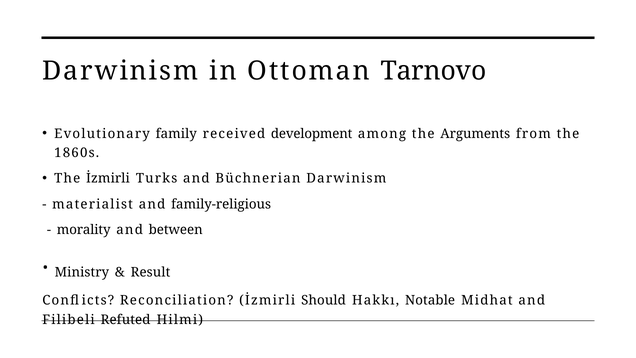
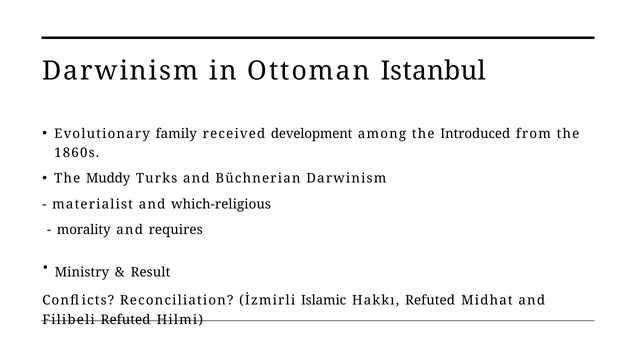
Tarnovo: Tarnovo -> Istanbul
Arguments: Arguments -> Introduced
The İzmirli: İzmirli -> Muddy
family-religious: family-religious -> which-religious
between: between -> requires
Should: Should -> Islamic
Hakkı Notable: Notable -> Refuted
